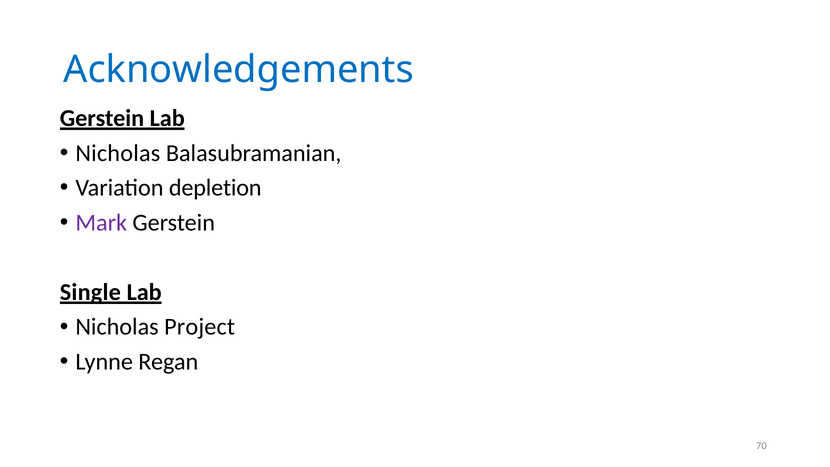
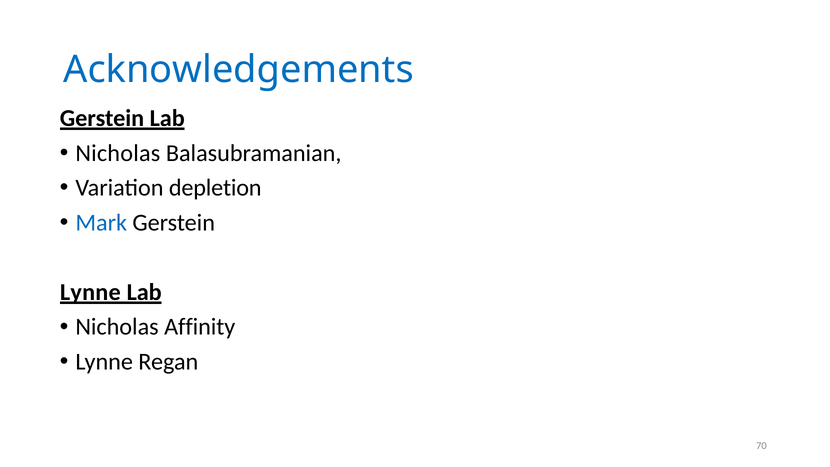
Mark colour: purple -> blue
Single at (90, 292): Single -> Lynne
Project: Project -> Affinity
